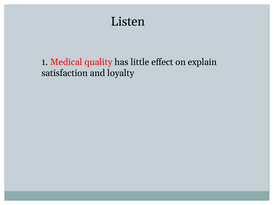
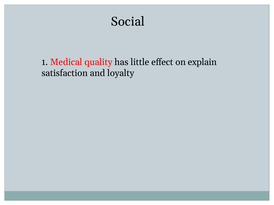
Listen: Listen -> Social
